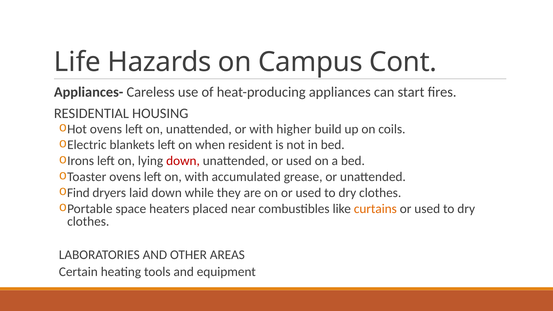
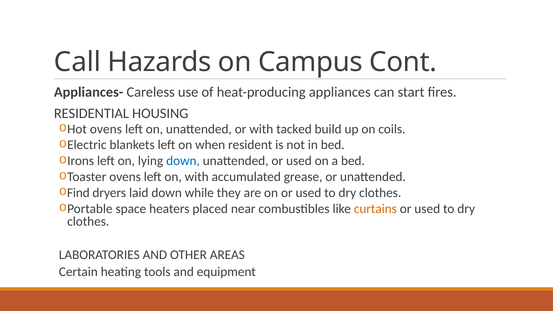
Life: Life -> Call
higher: higher -> tacked
down at (183, 161) colour: red -> blue
